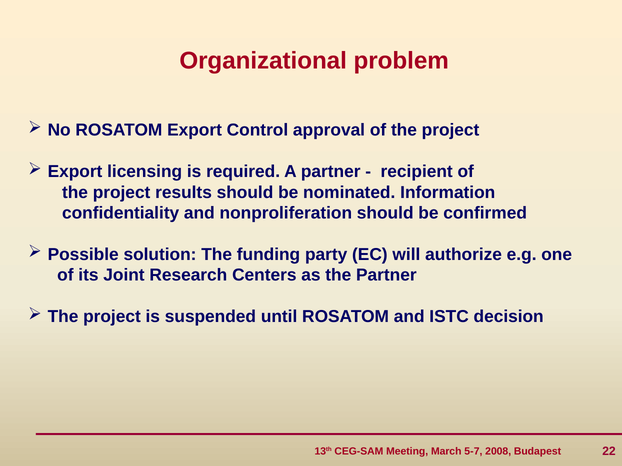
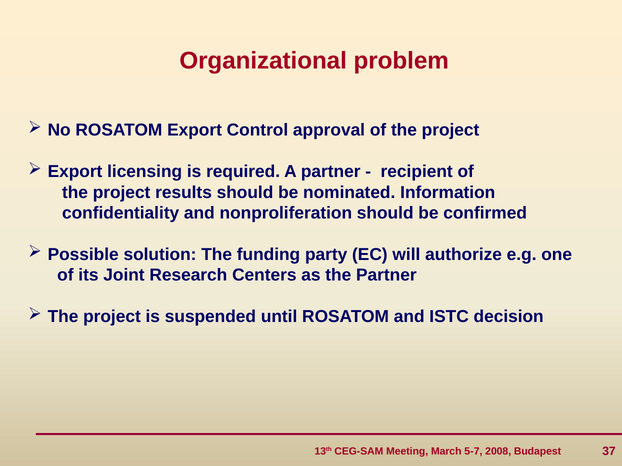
22: 22 -> 37
